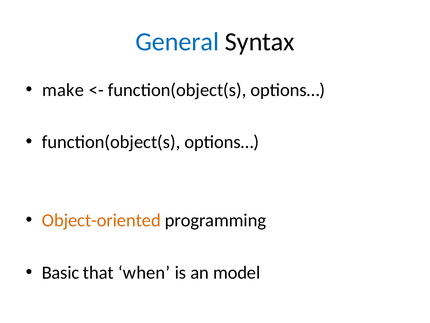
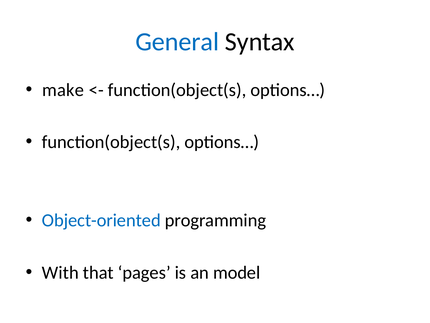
Object-oriented colour: orange -> blue
Basic: Basic -> With
when: when -> pages
